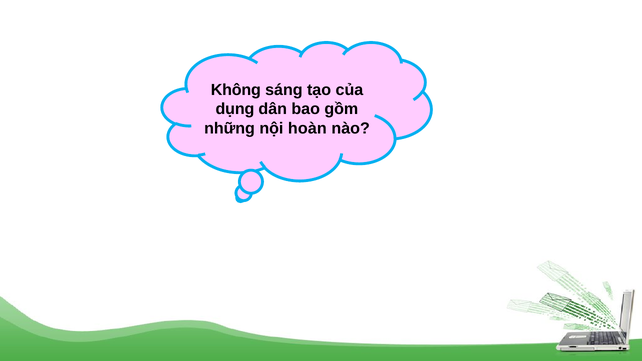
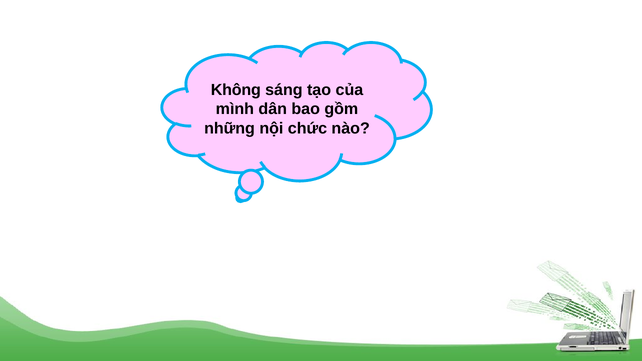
dụng: dụng -> mình
hoàn: hoàn -> chức
